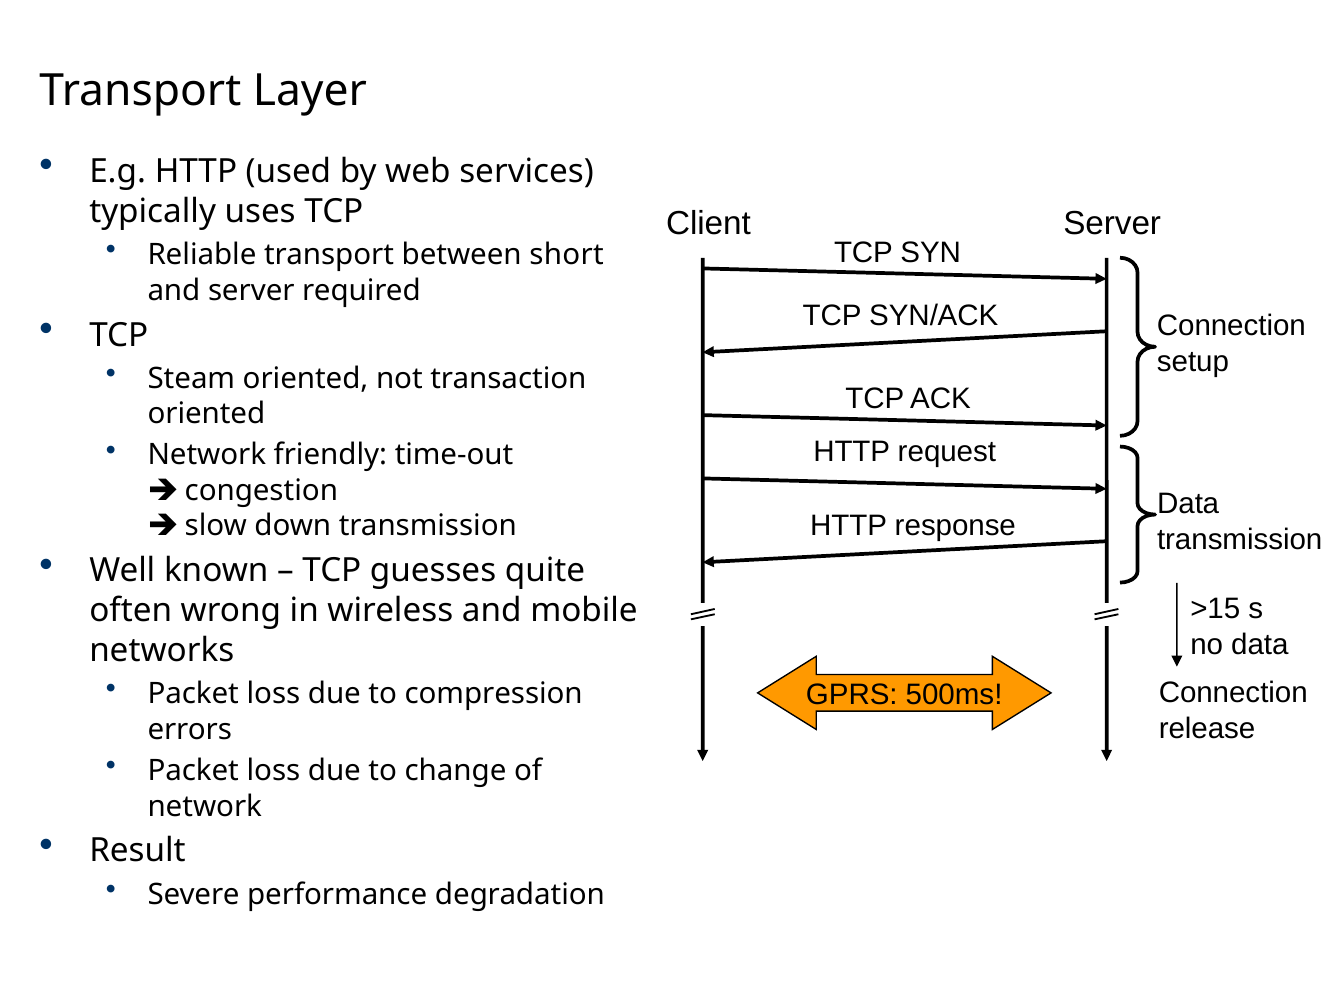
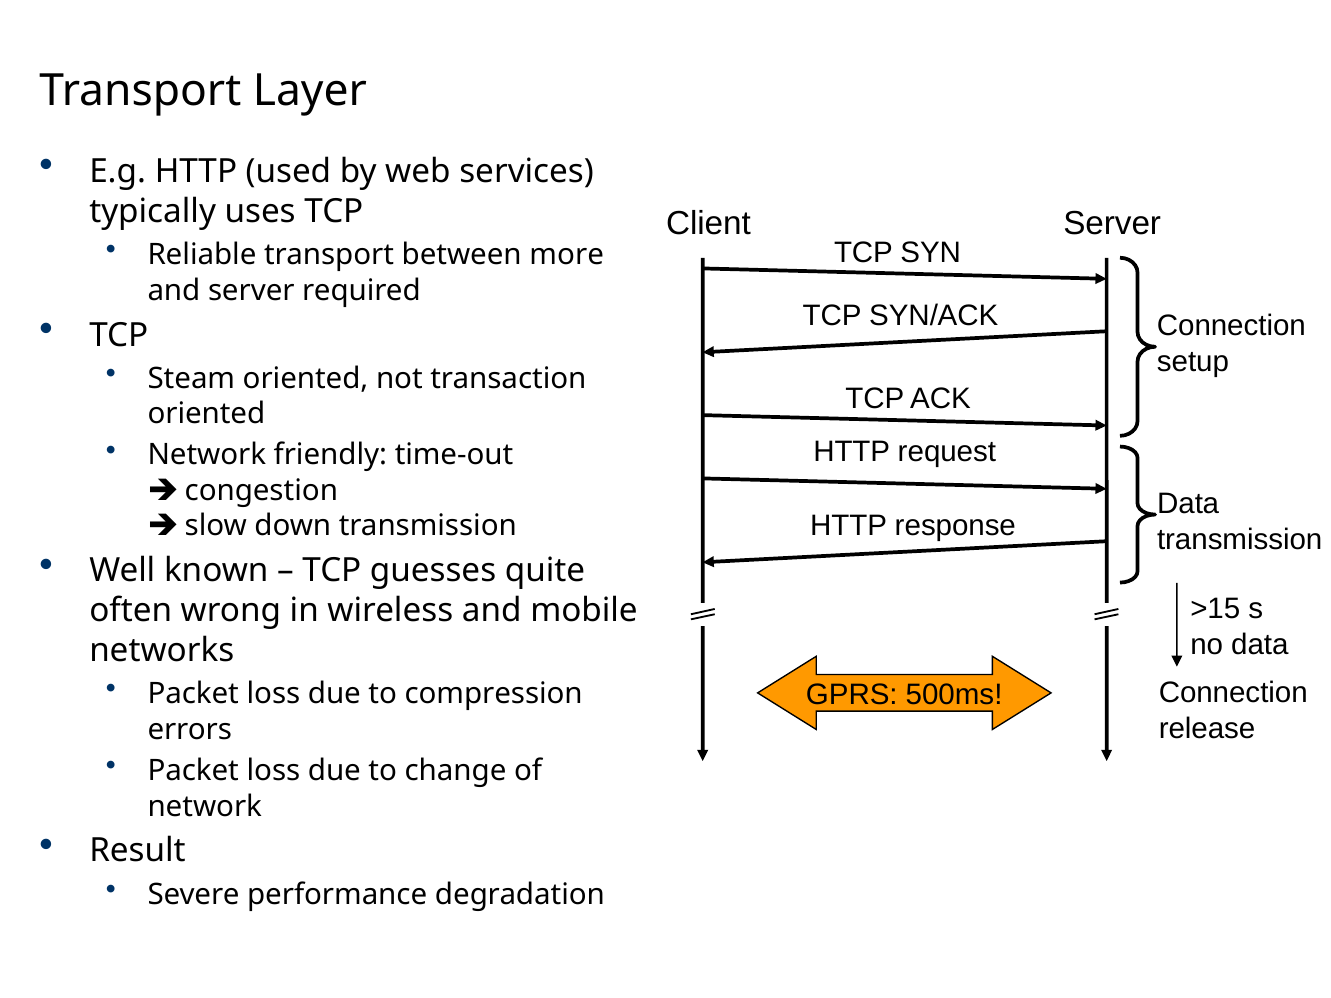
short: short -> more
